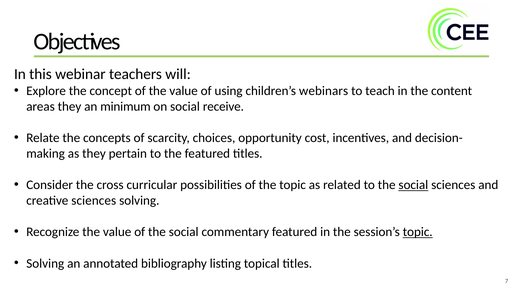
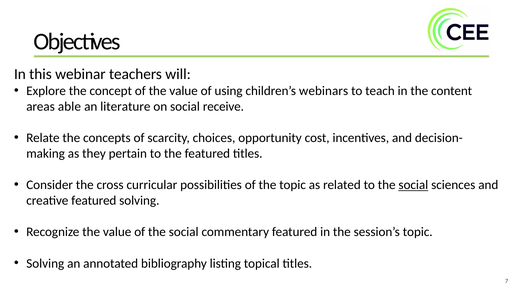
areas they: they -> able
minimum: minimum -> literature
creative sciences: sciences -> featured
topic at (418, 232) underline: present -> none
